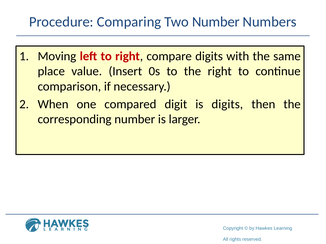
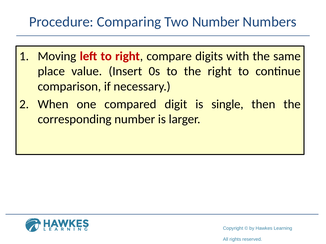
is digits: digits -> single
